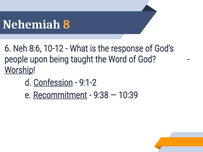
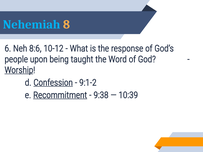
Nehemiah colour: white -> light blue
